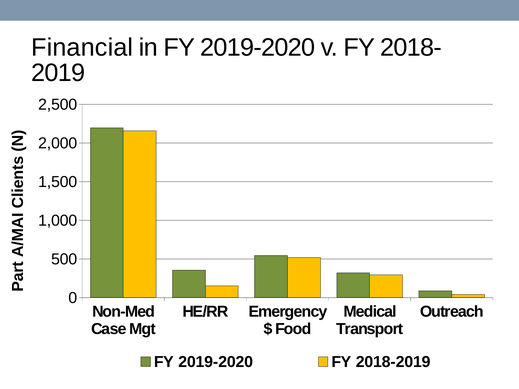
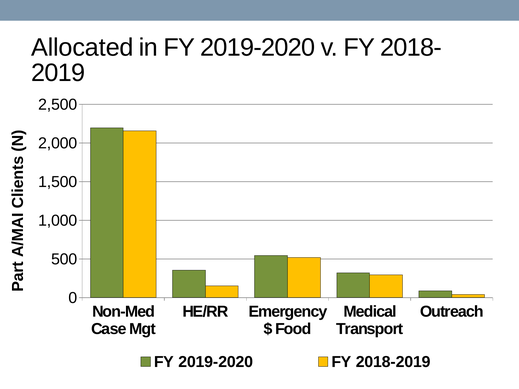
Financial: Financial -> Allocated
